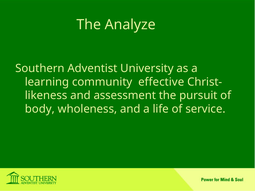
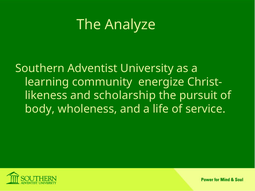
effective: effective -> energize
assessment: assessment -> scholarship
